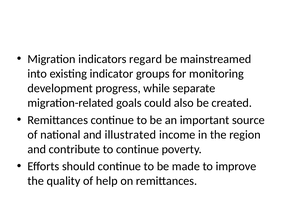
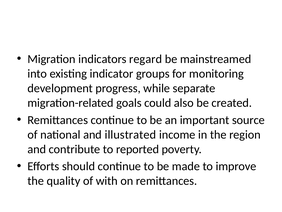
to continue: continue -> reported
help: help -> with
